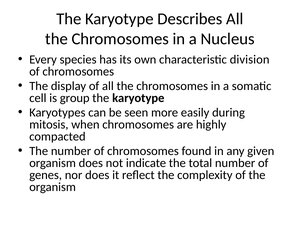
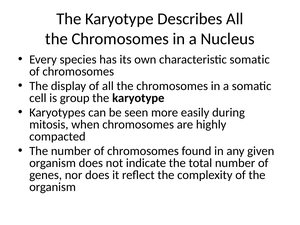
characteristic division: division -> somatic
